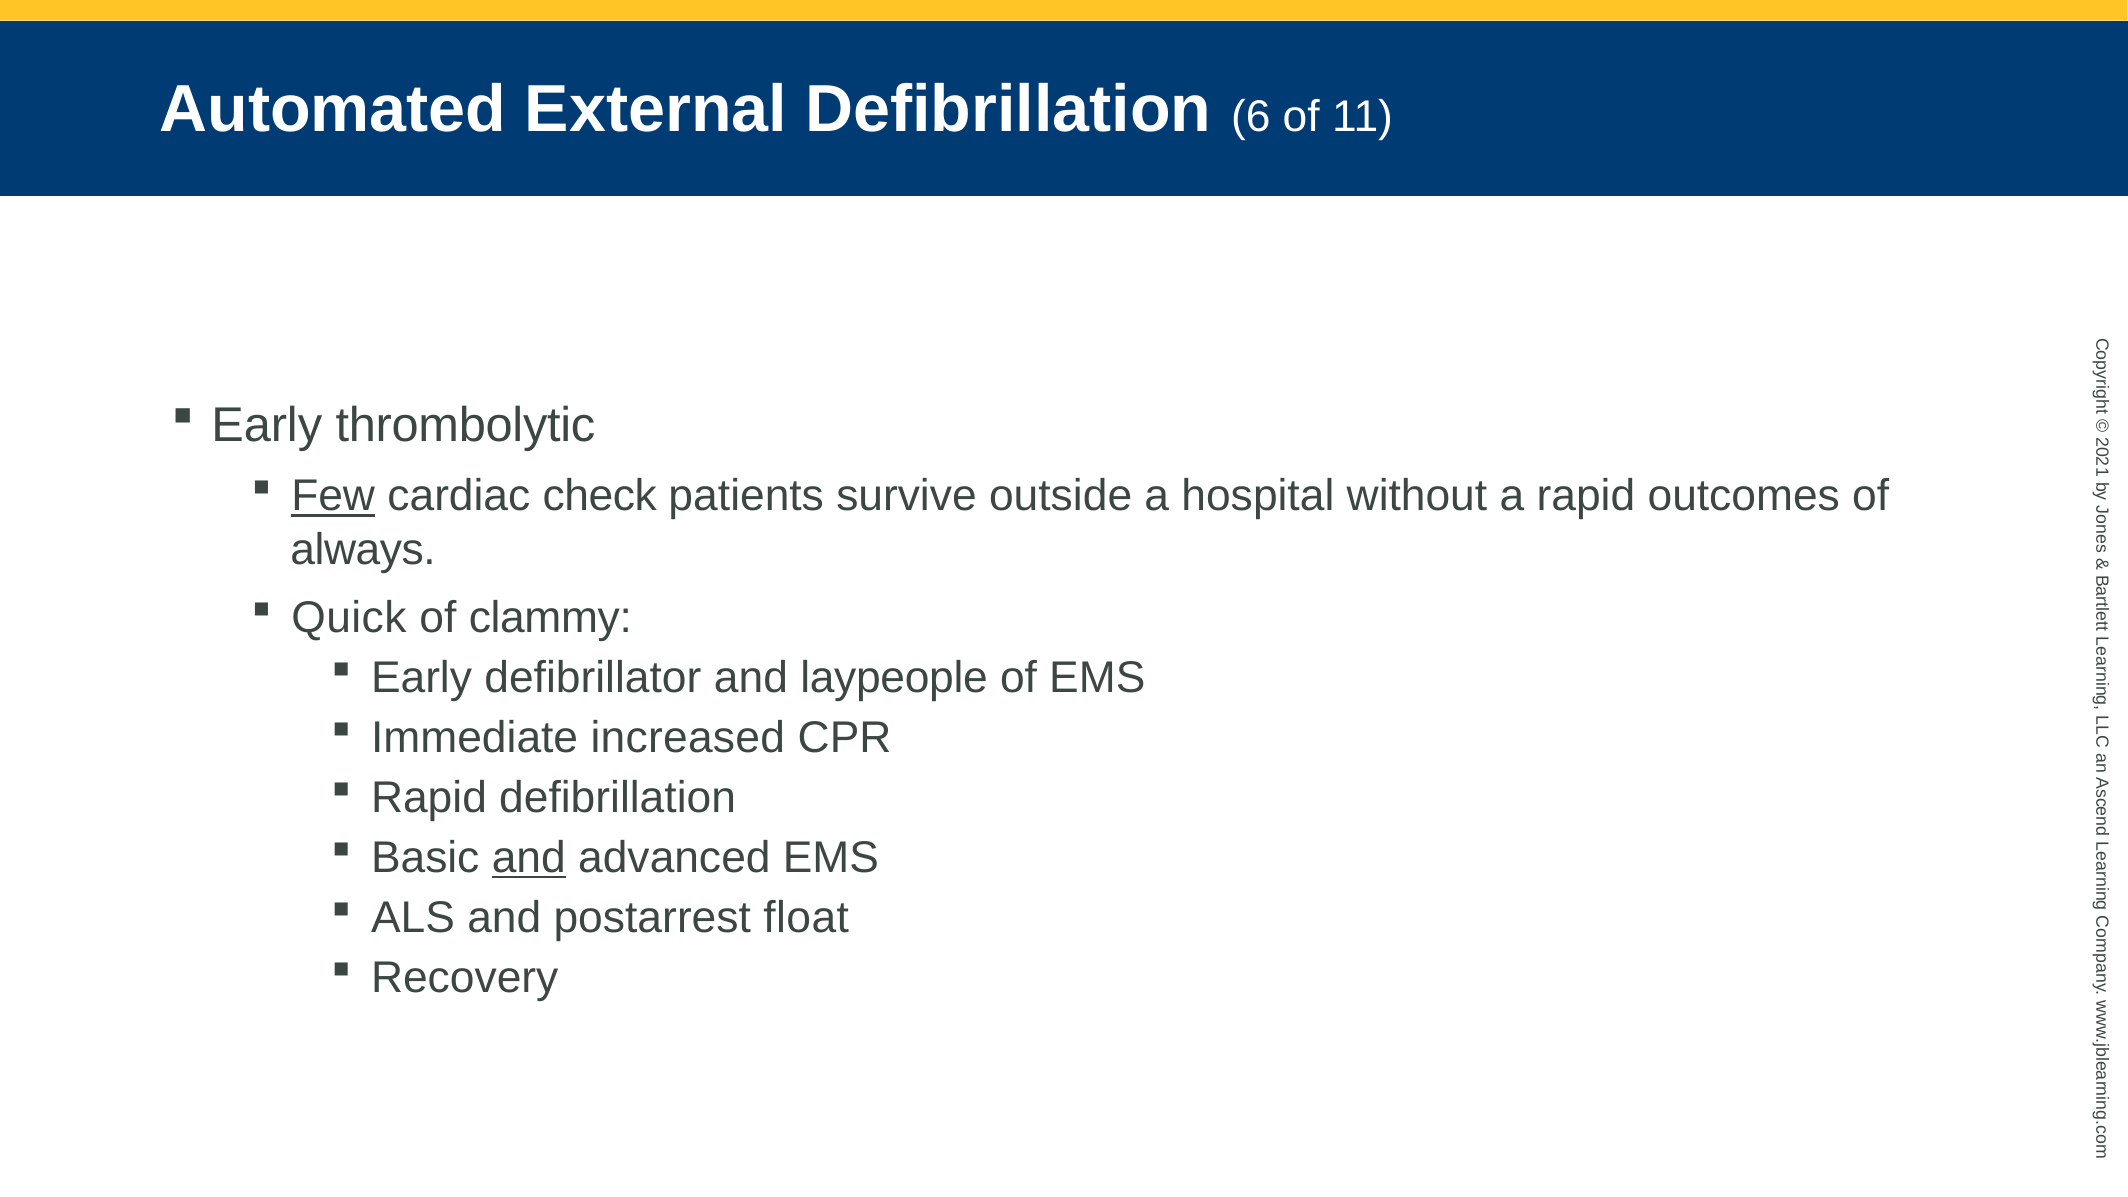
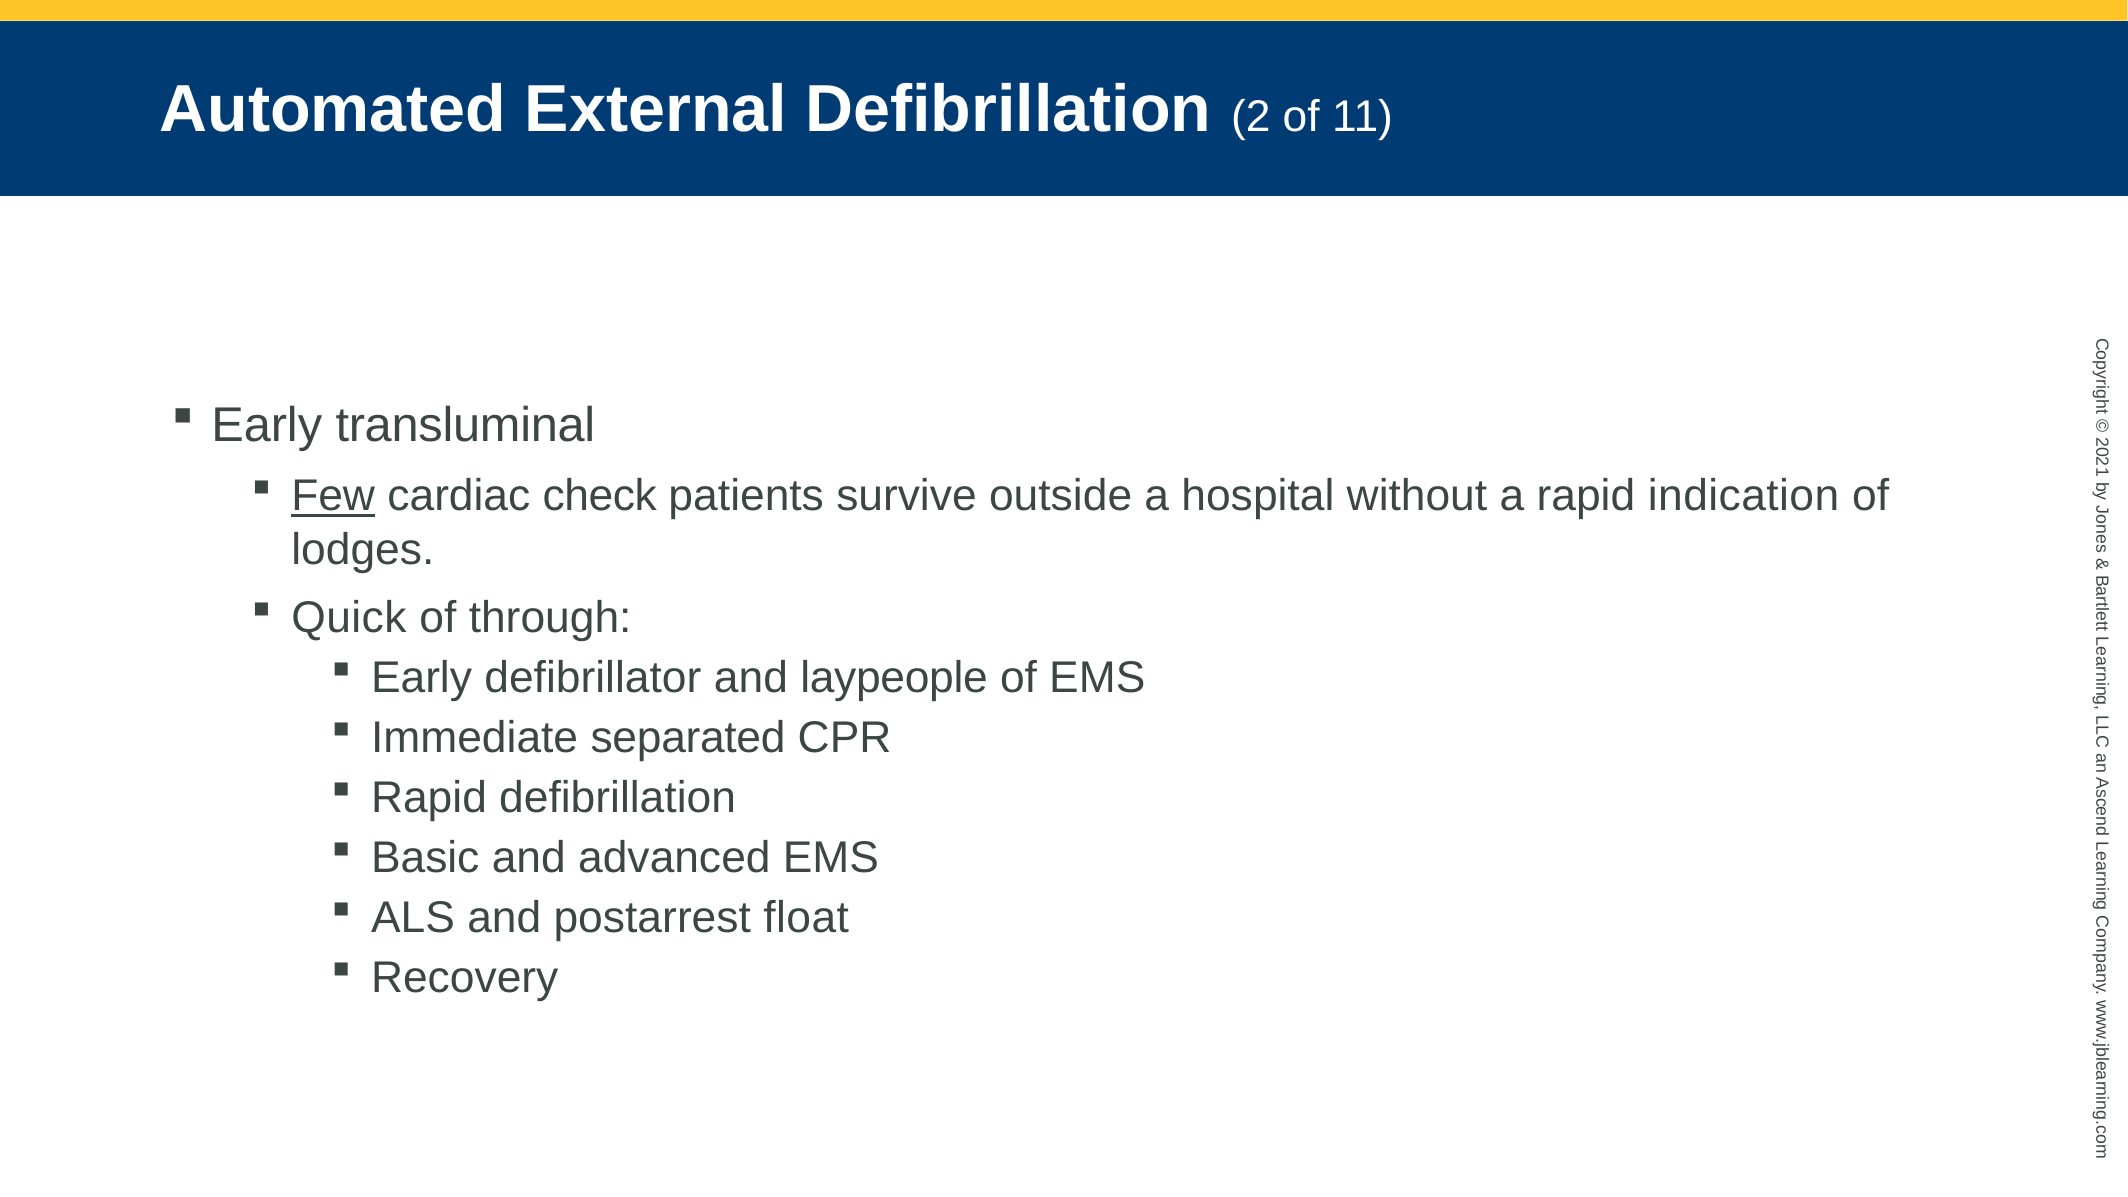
Defibrillation 6: 6 -> 2
thrombolytic: thrombolytic -> transluminal
outcomes: outcomes -> indication
always: always -> lodges
clammy: clammy -> through
increased: increased -> separated
and at (529, 858) underline: present -> none
